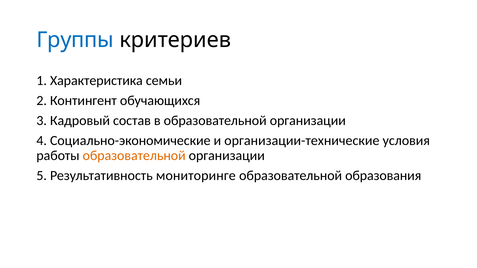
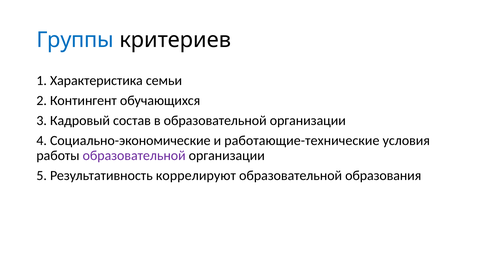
организации-технические: организации-технические -> работающие-технические
образовательной at (134, 156) colour: orange -> purple
мониторинге: мониторинге -> коррелируют
